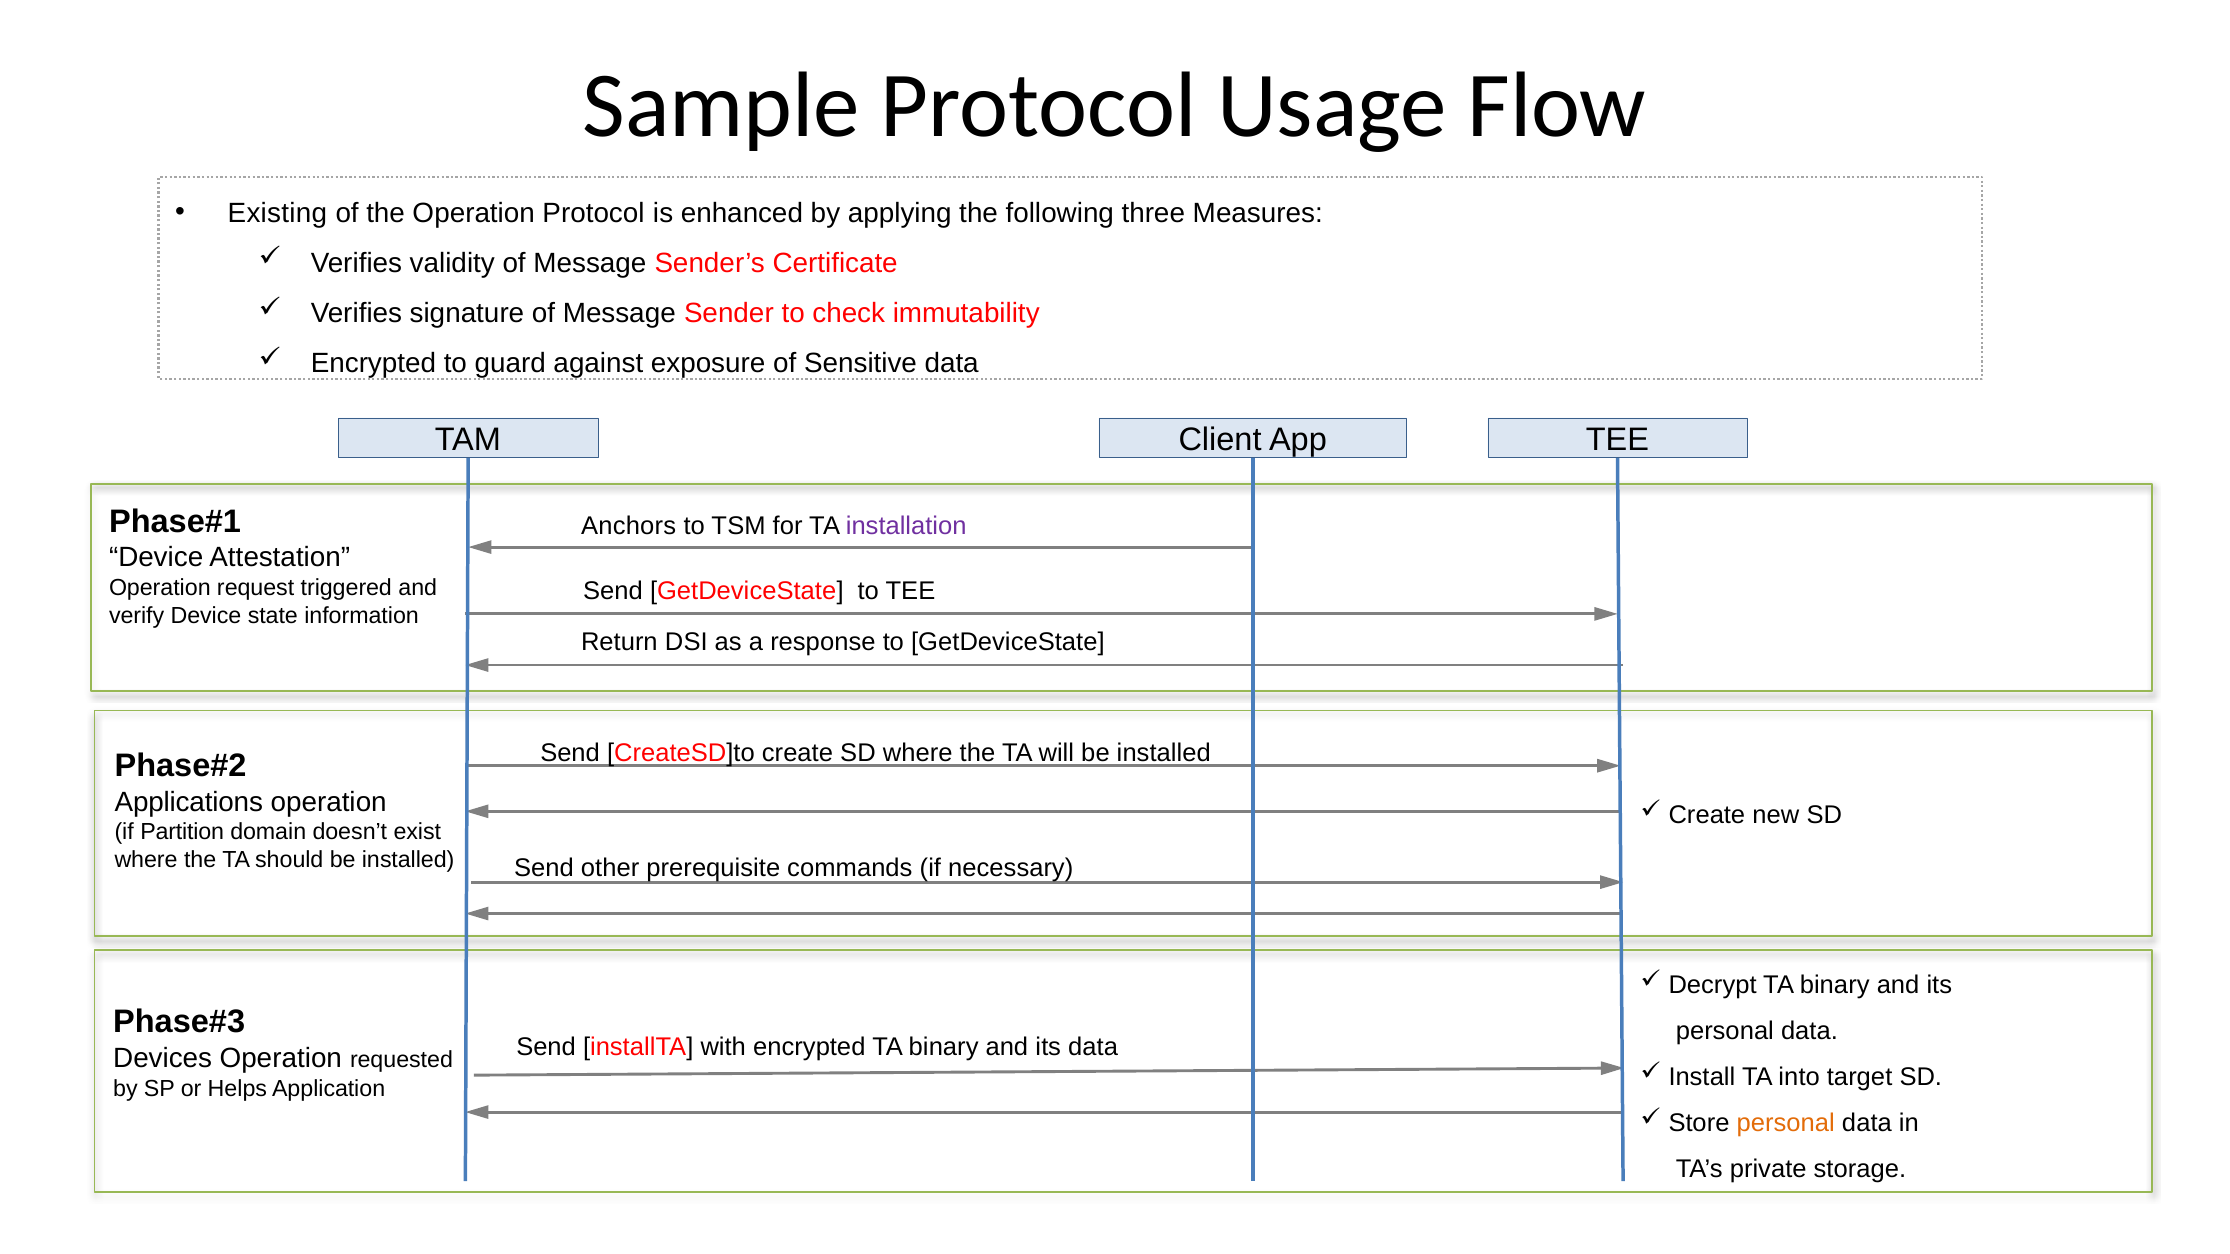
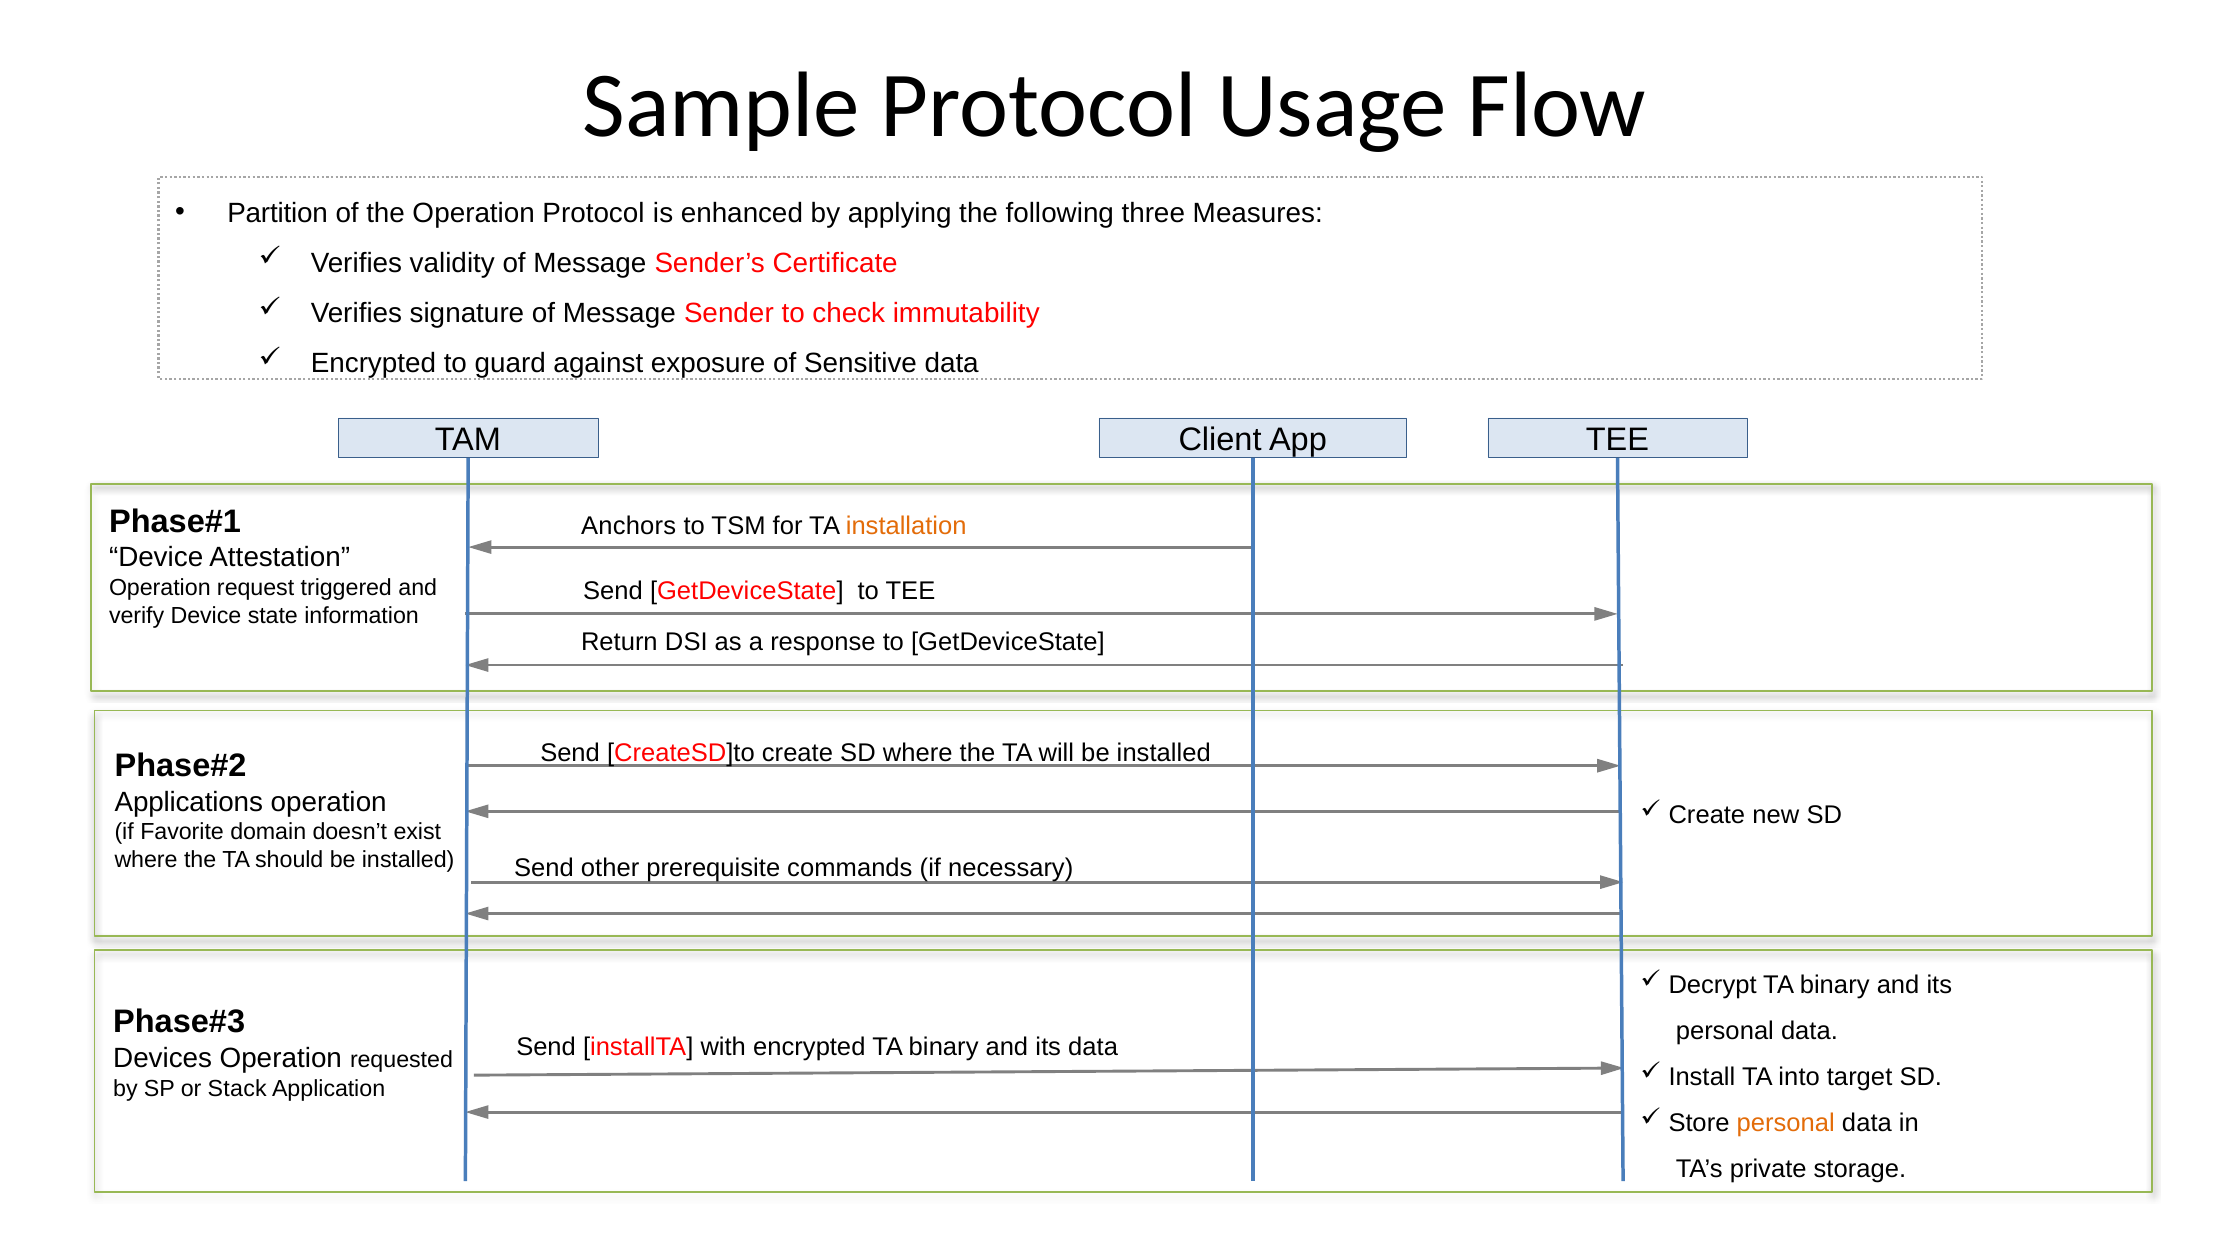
Existing: Existing -> Partition
installation colour: purple -> orange
Partition: Partition -> Favorite
Helps: Helps -> Stack
